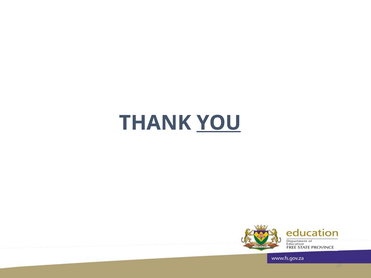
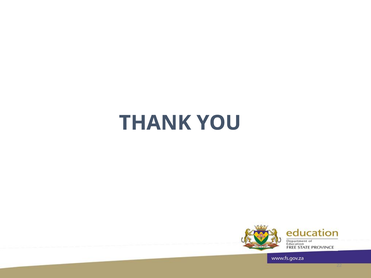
YOU underline: present -> none
